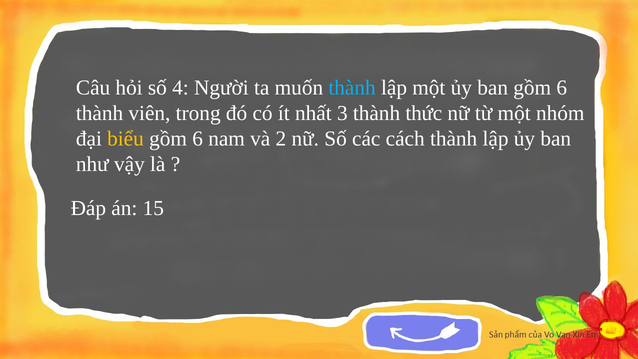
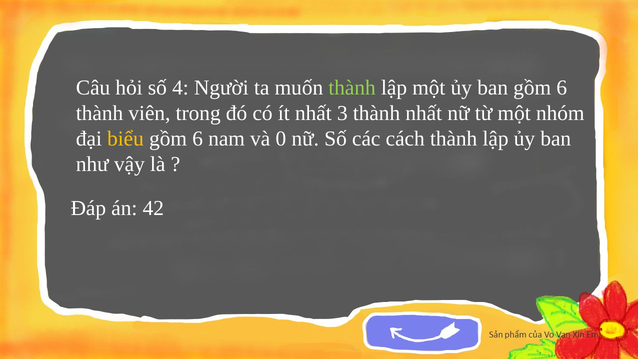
thành at (352, 87) colour: light blue -> light green
thành thức: thức -> nhất
2: 2 -> 0
15: 15 -> 42
